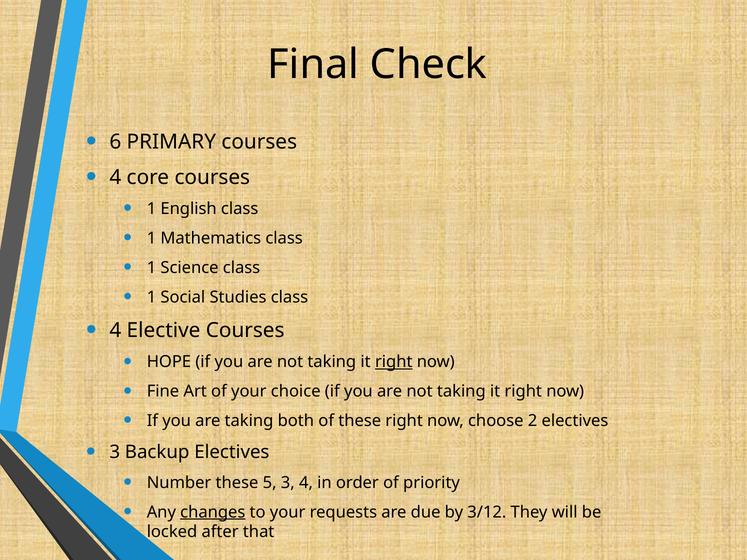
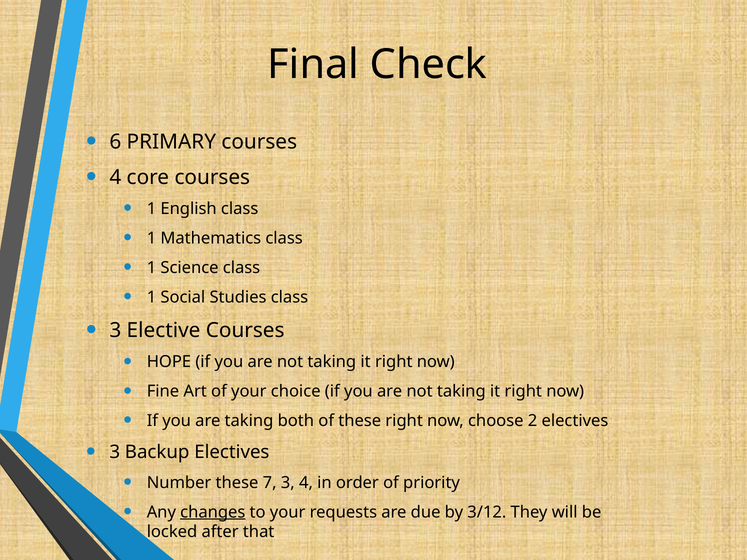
4 at (115, 330): 4 -> 3
right at (394, 362) underline: present -> none
5: 5 -> 7
